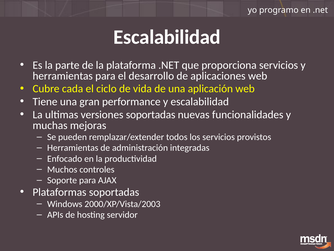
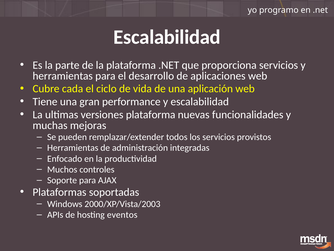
versiones soportadas: soportadas -> plataforma
servidor: servidor -> eventos
